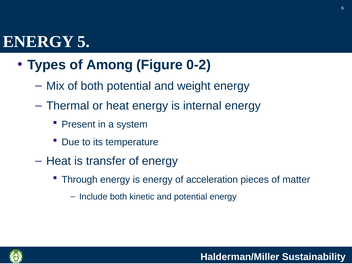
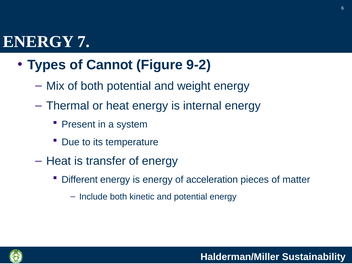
5: 5 -> 7
Among: Among -> Cannot
0-2: 0-2 -> 9-2
Through: Through -> Different
